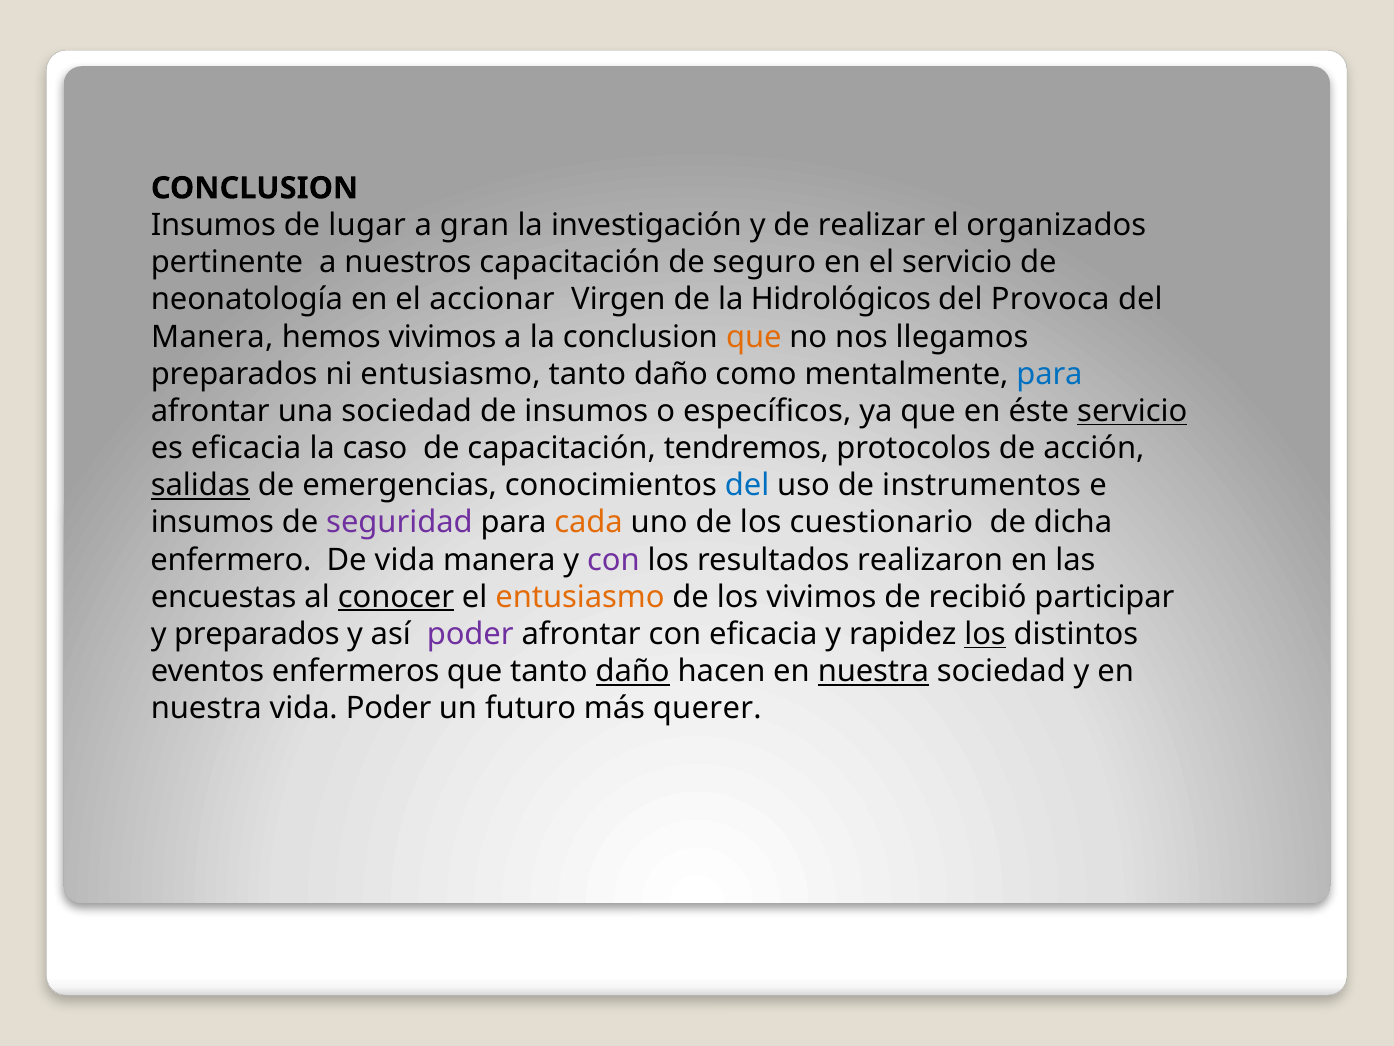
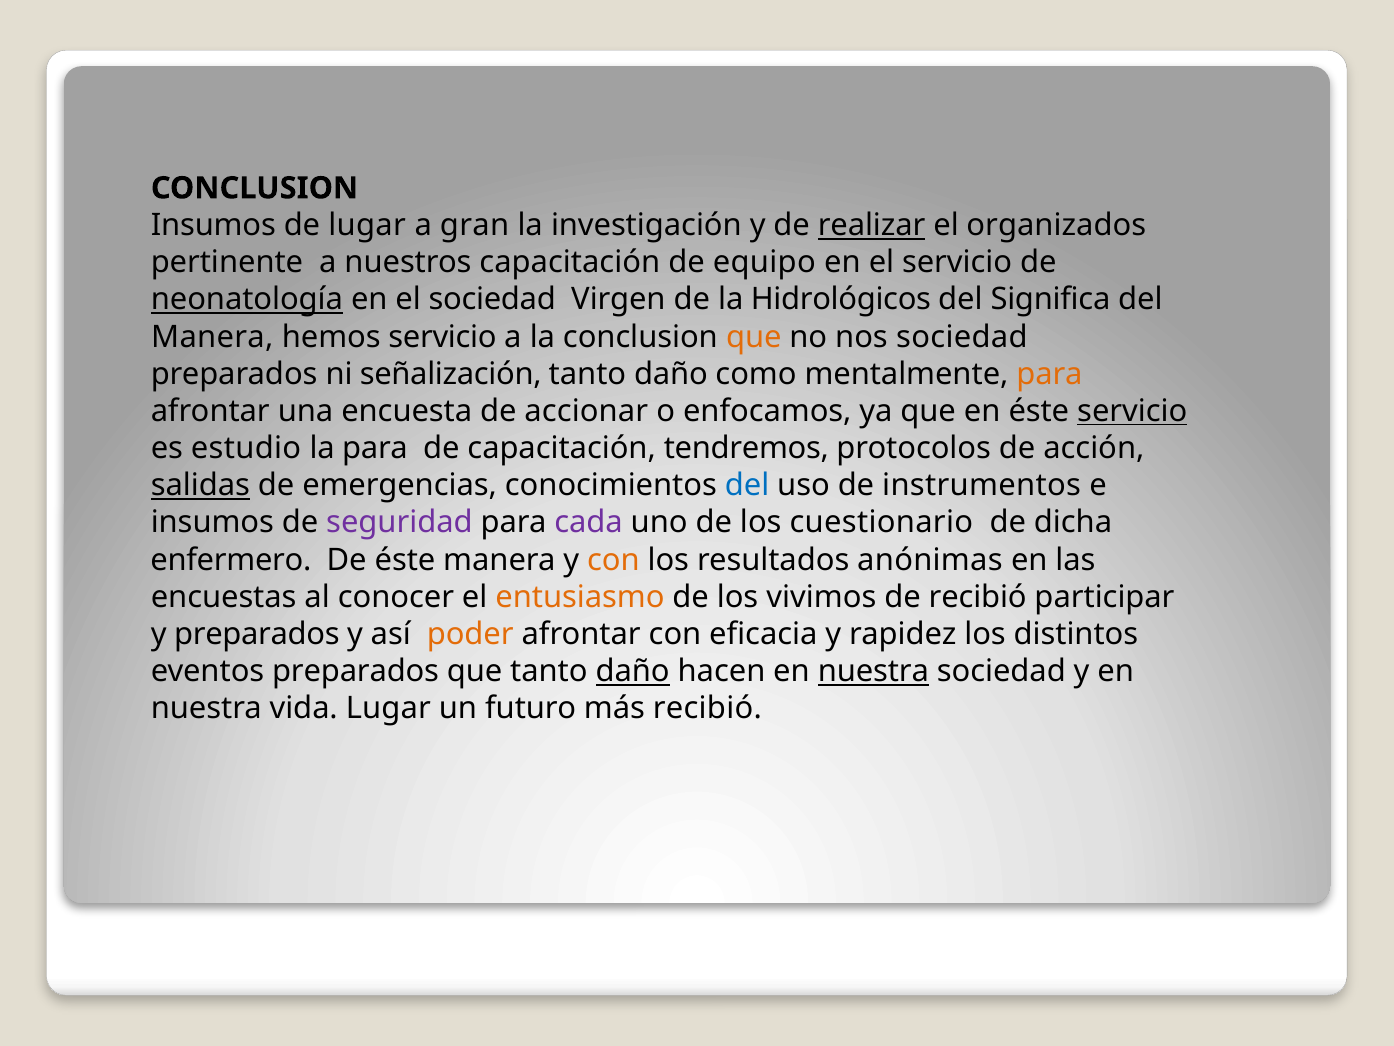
realizar underline: none -> present
seguro: seguro -> equipo
neonatología underline: none -> present
el accionar: accionar -> sociedad
Provoca: Provoca -> Significa
hemos vivimos: vivimos -> servicio
nos llegamos: llegamos -> sociedad
ni entusiasmo: entusiasmo -> señalización
para at (1050, 374) colour: blue -> orange
una sociedad: sociedad -> encuesta
de insumos: insumos -> accionar
específicos: específicos -> enfocamos
es eficacia: eficacia -> estudio
la caso: caso -> para
cada colour: orange -> purple
De vida: vida -> éste
con at (613, 560) colour: purple -> orange
realizaron: realizaron -> anónimas
conocer underline: present -> none
poder at (470, 634) colour: purple -> orange
los at (985, 634) underline: present -> none
eventos enfermeros: enfermeros -> preparados
vida Poder: Poder -> Lugar
más querer: querer -> recibió
